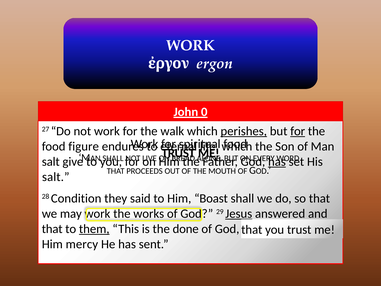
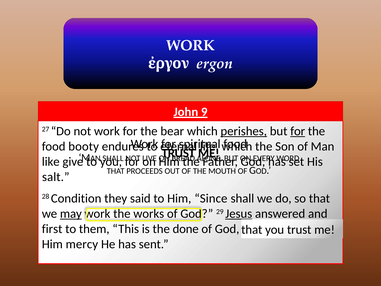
0: 0 -> 9
walk: walk -> bear
figure: figure -> booty
salt at (51, 162): salt -> like
has at (277, 162) underline: present -> none
Boast: Boast -> Since
may underline: none -> present
that at (52, 229): that -> first
them underline: present -> none
